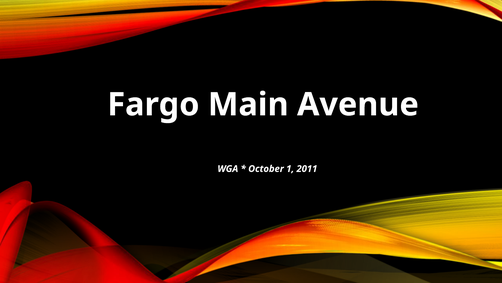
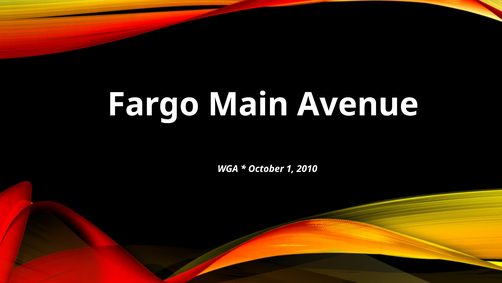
2011: 2011 -> 2010
